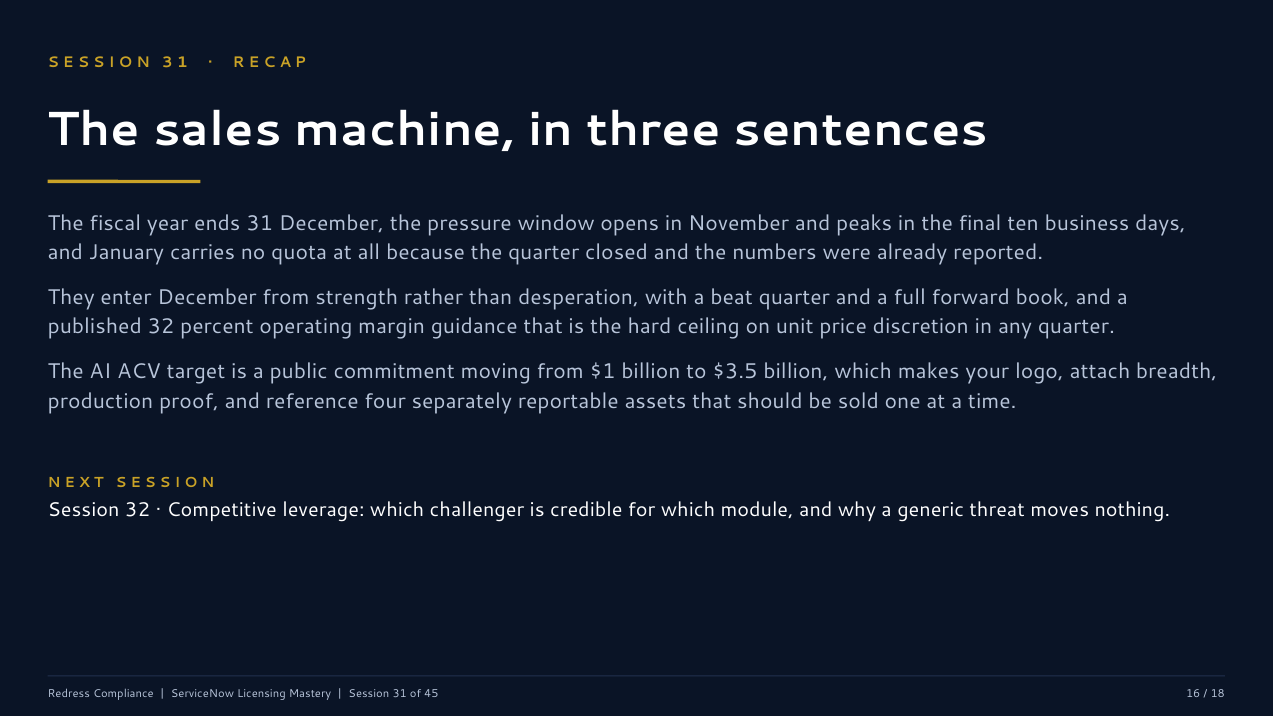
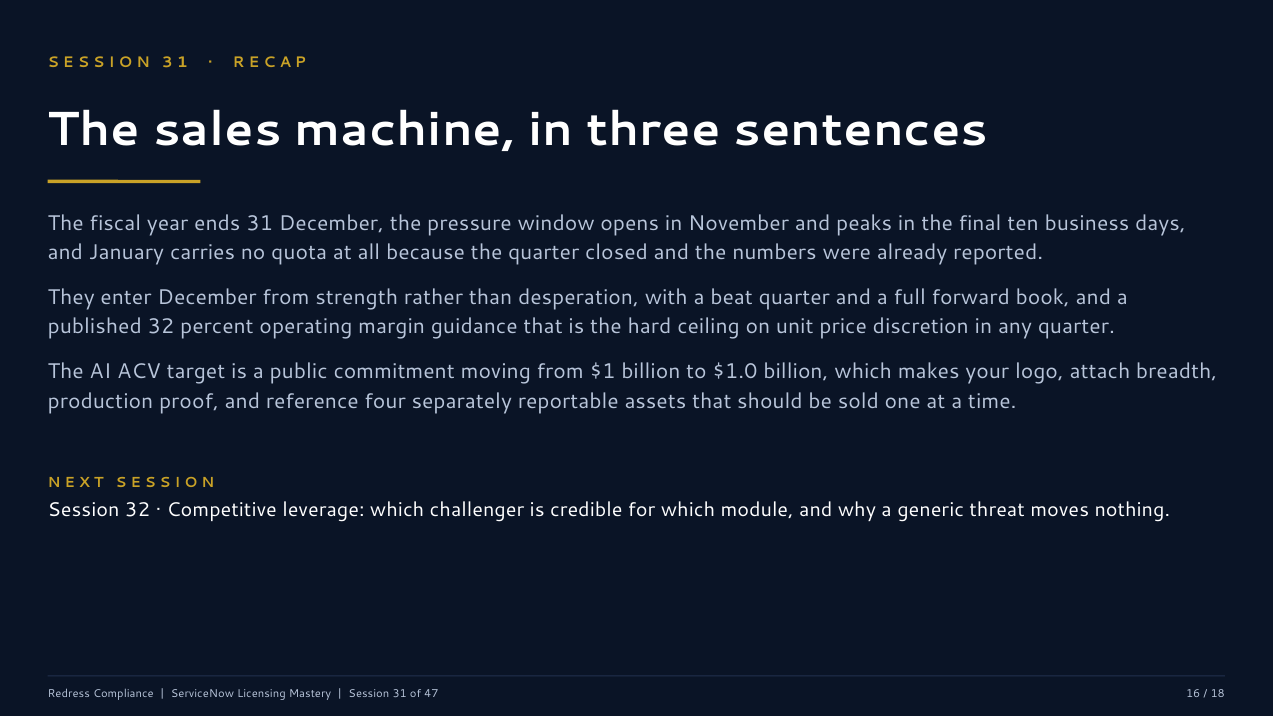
$3.5: $3.5 -> $1.0
45: 45 -> 47
